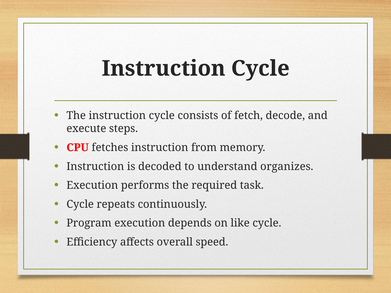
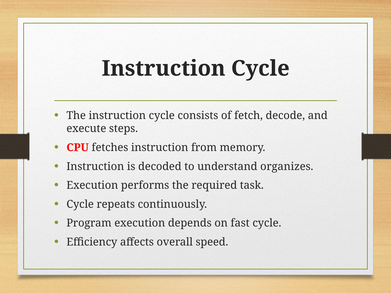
like: like -> fast
